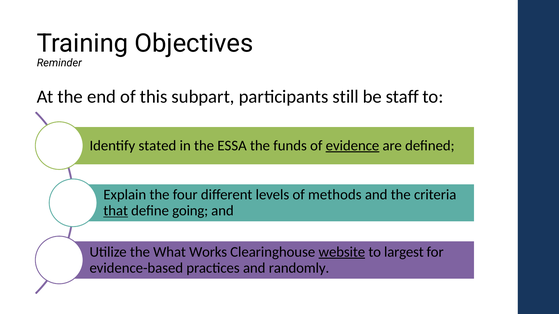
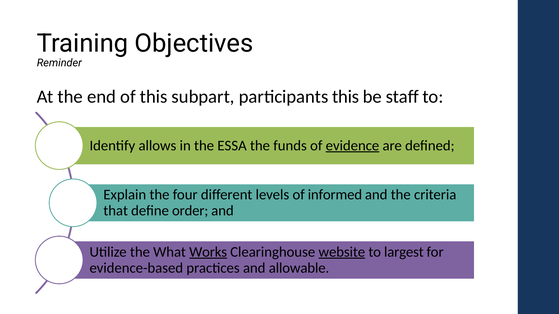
participants still: still -> this
stated: stated -> allows
methods: methods -> informed
that underline: present -> none
going: going -> order
Works underline: none -> present
randomly: randomly -> allowable
